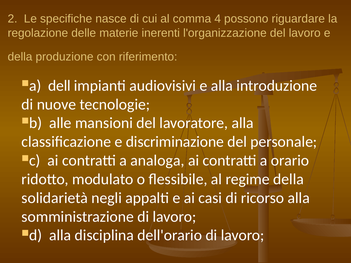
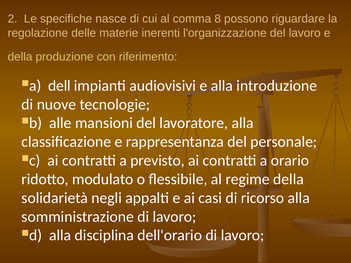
4: 4 -> 8
discriminazione: discriminazione -> rappresentanza
analoga: analoga -> previsto
